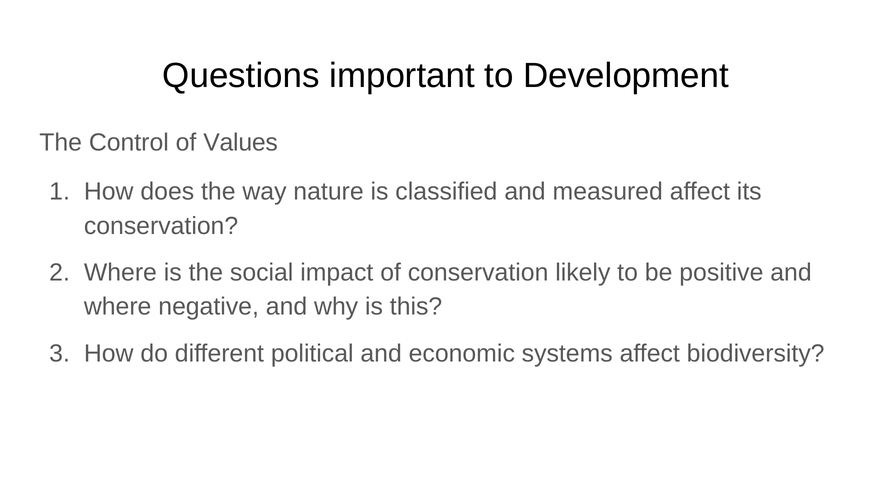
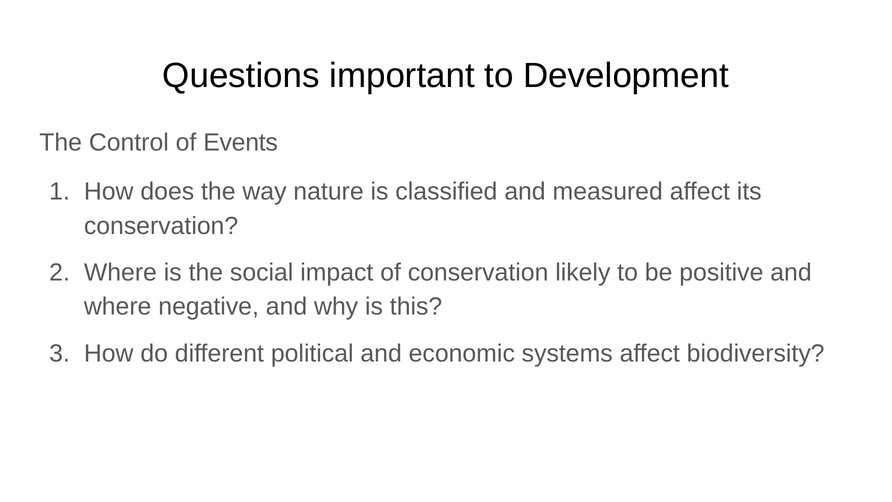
Values: Values -> Events
